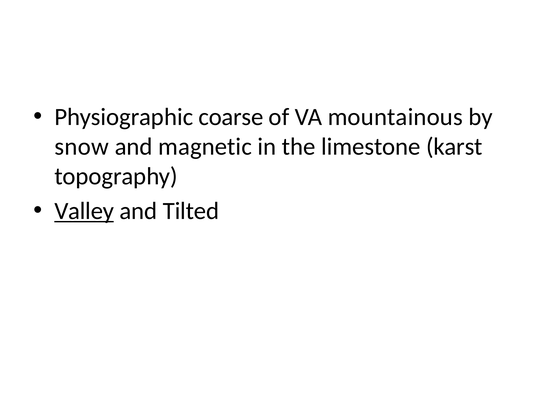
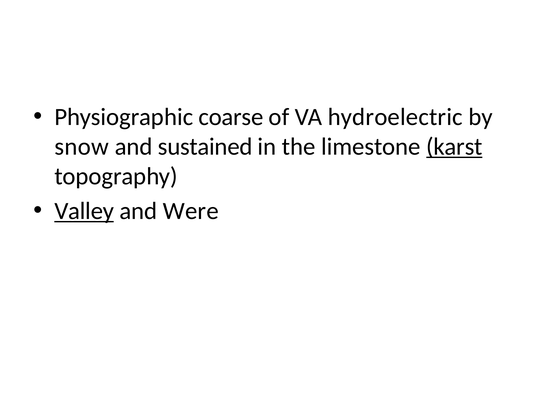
mountainous: mountainous -> hydroelectric
magnetic: magnetic -> sustained
karst underline: none -> present
Tilted: Tilted -> Were
